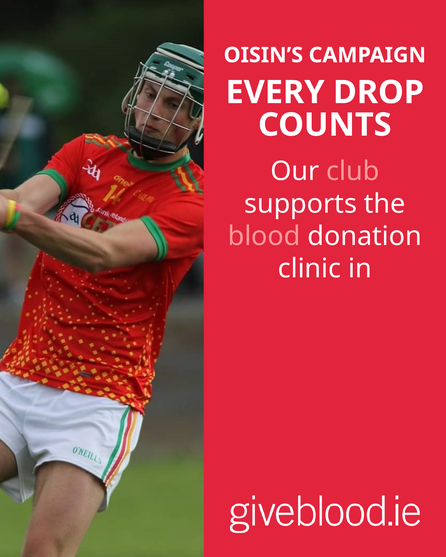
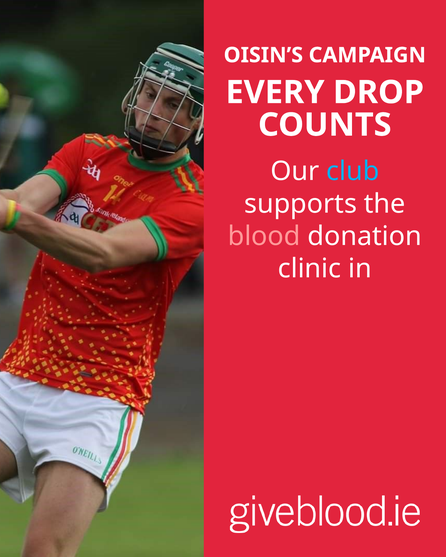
club colour: pink -> light blue
